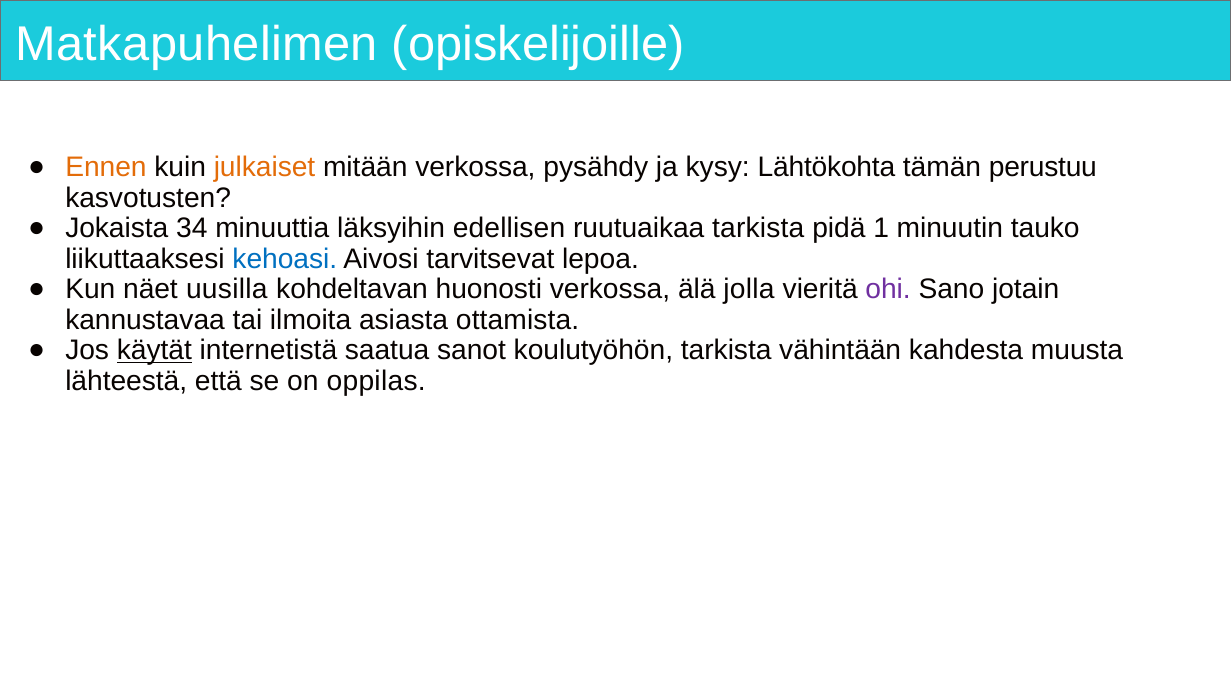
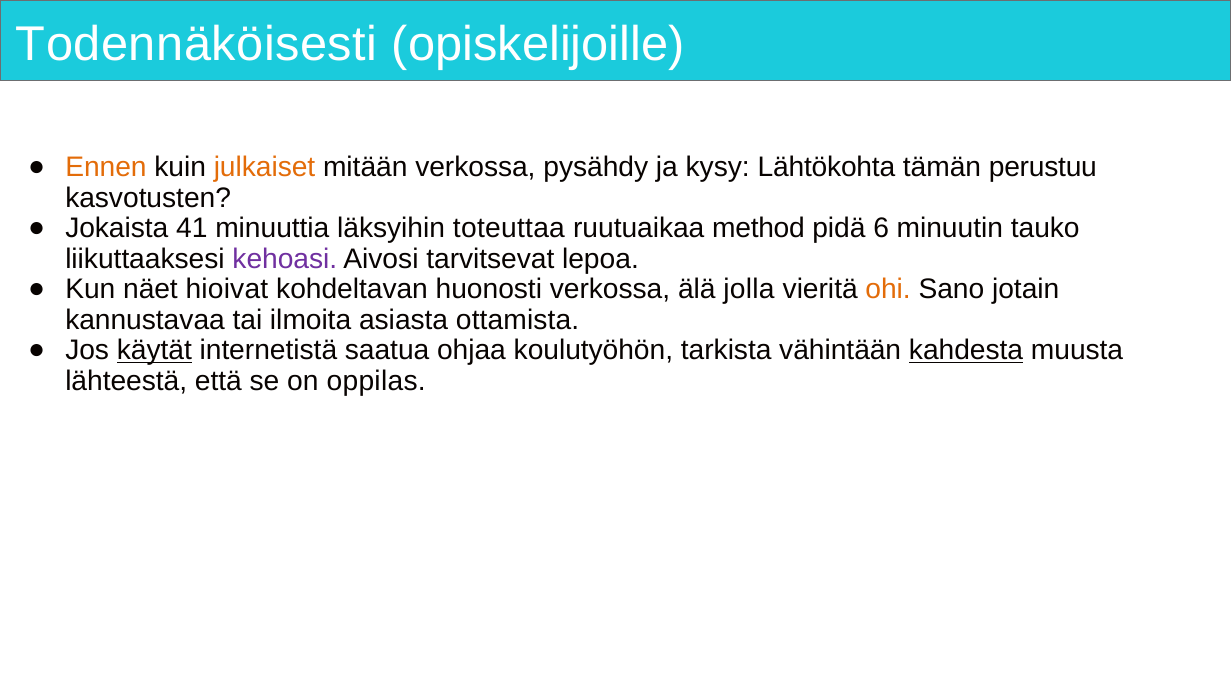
Matkapuhelimen: Matkapuhelimen -> Todennäköisesti
34: 34 -> 41
edellisen: edellisen -> toteuttaa
ruutuaikaa tarkista: tarkista -> method
1: 1 -> 6
kehoasi colour: blue -> purple
uusilla: uusilla -> hioivat
ohi colour: purple -> orange
sanot: sanot -> ohjaa
kahdesta underline: none -> present
